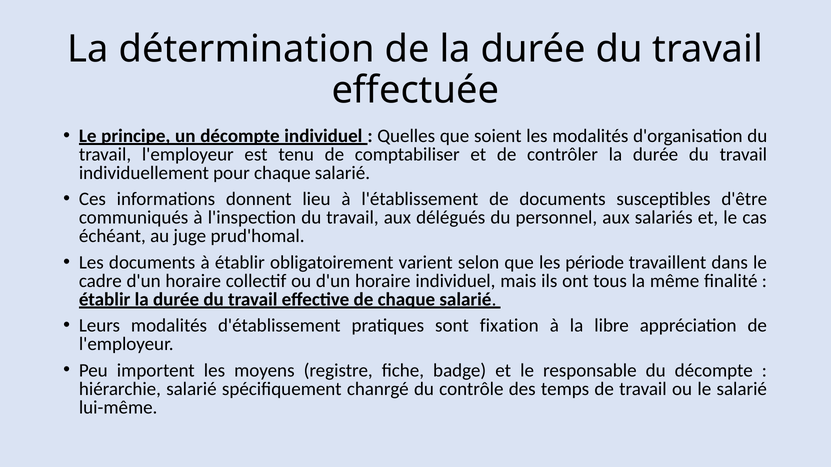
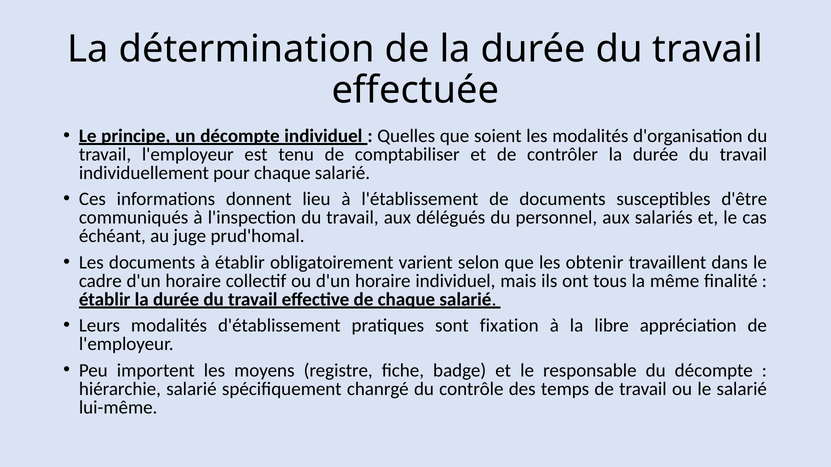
période: période -> obtenir
